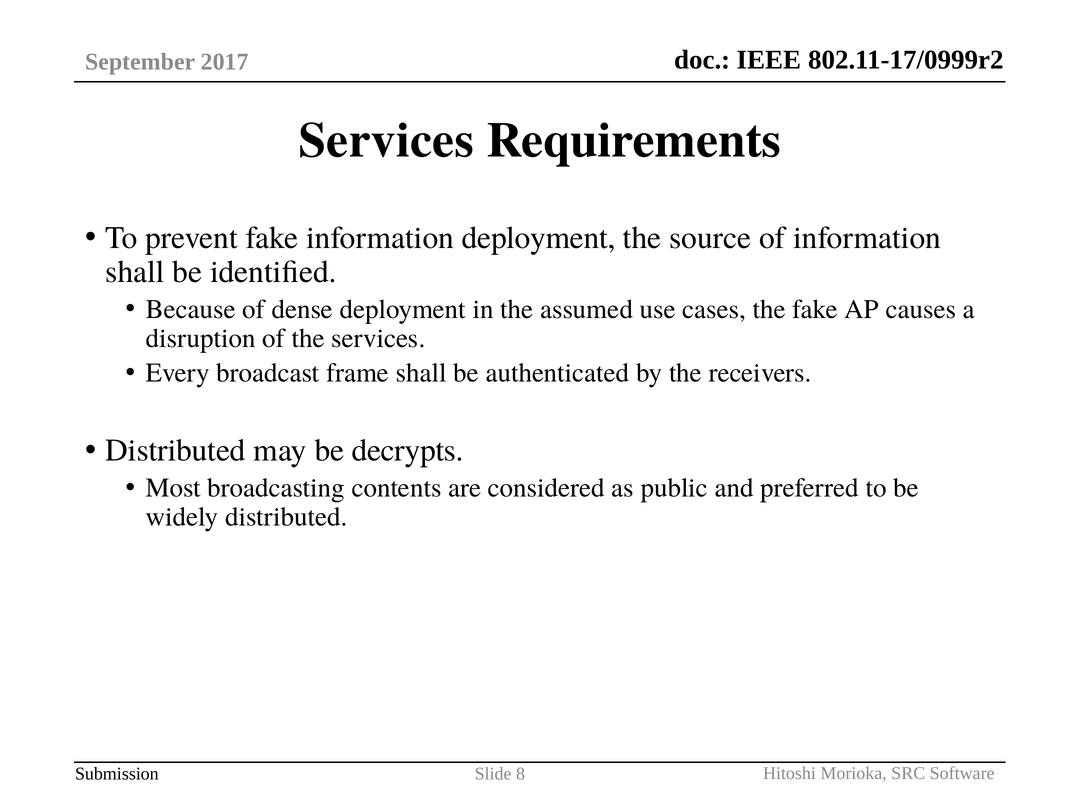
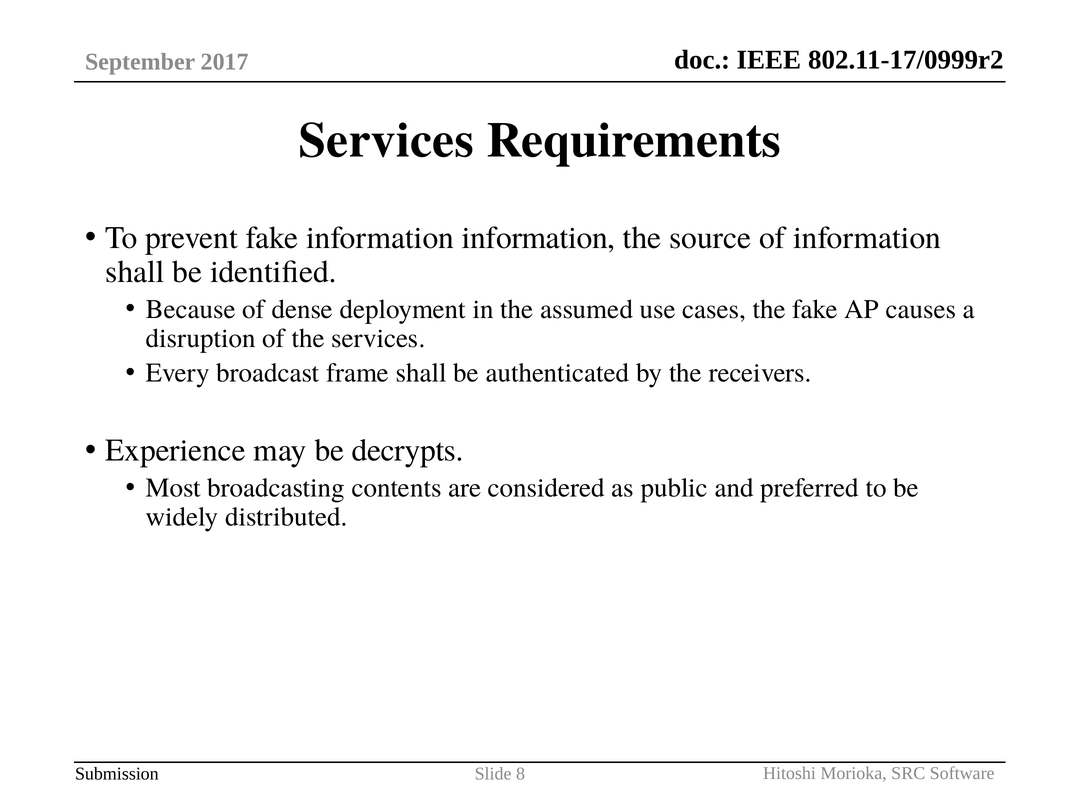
information deployment: deployment -> information
Distributed at (175, 451): Distributed -> Experience
